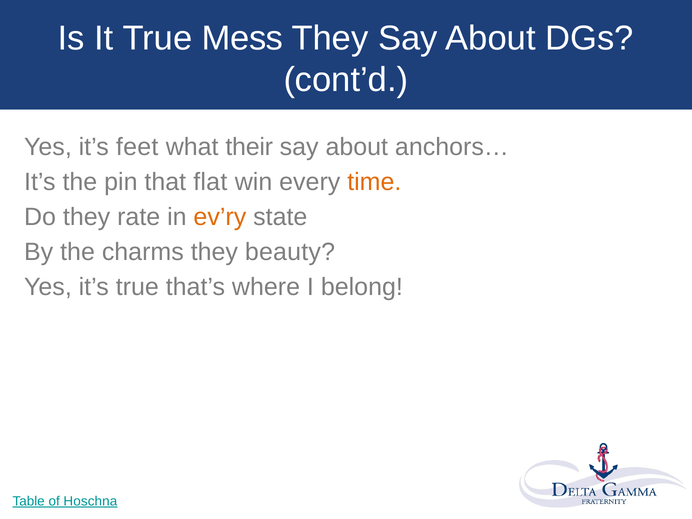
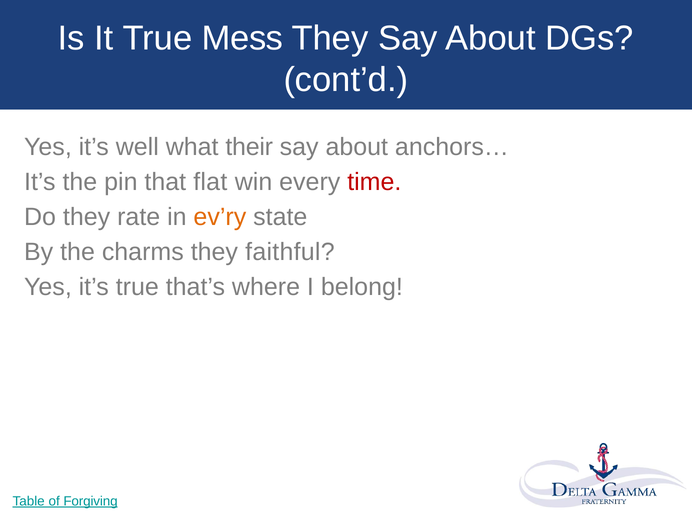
feet: feet -> well
time colour: orange -> red
beauty: beauty -> faithful
Hoschna: Hoschna -> Forgiving
